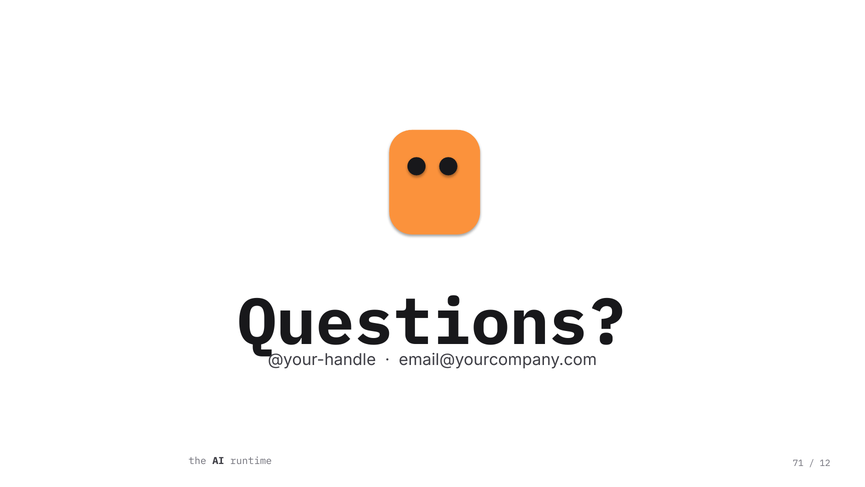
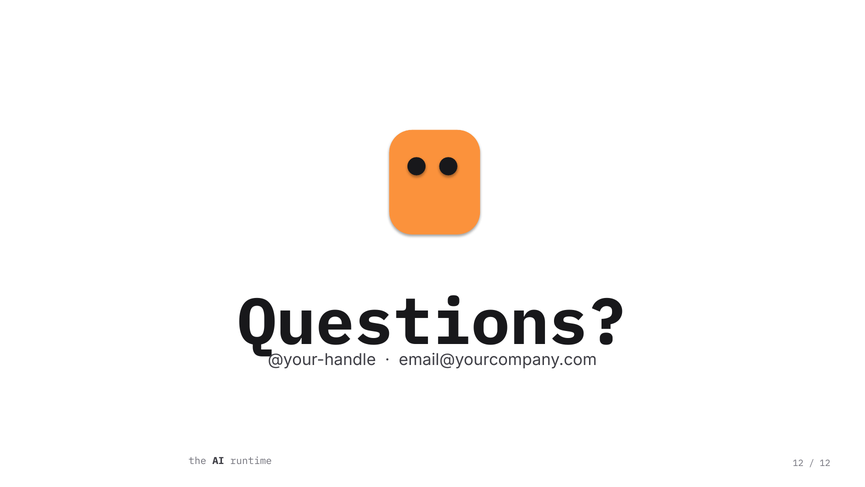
runtime 71: 71 -> 12
